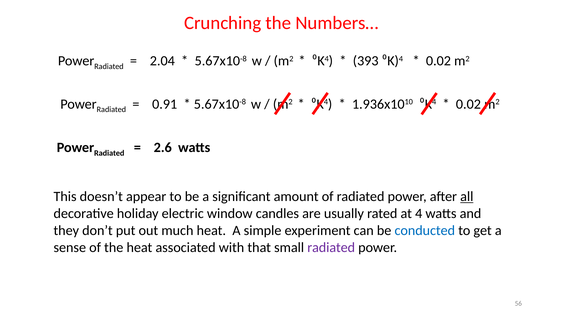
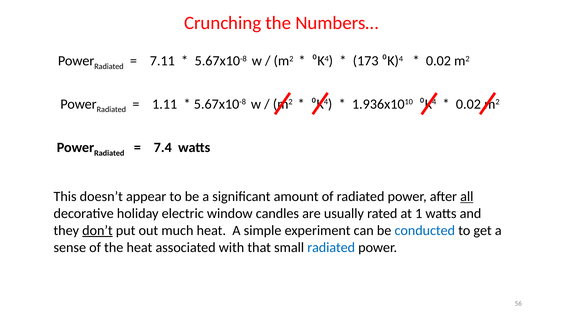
2.04: 2.04 -> 7.11
393: 393 -> 173
0.91: 0.91 -> 1.11
2.6: 2.6 -> 7.4
4: 4 -> 1
don’t underline: none -> present
radiated at (331, 247) colour: purple -> blue
